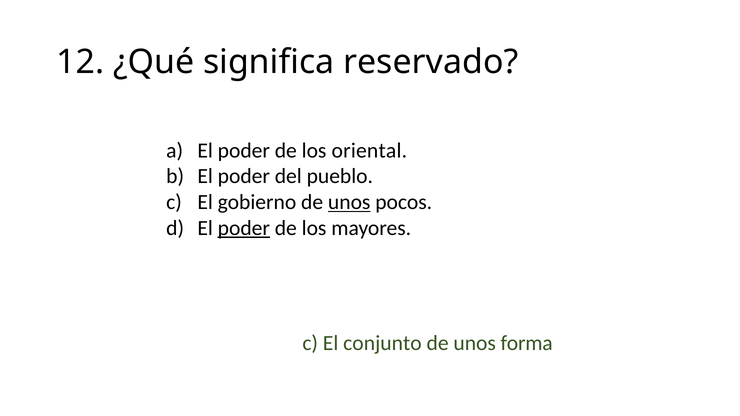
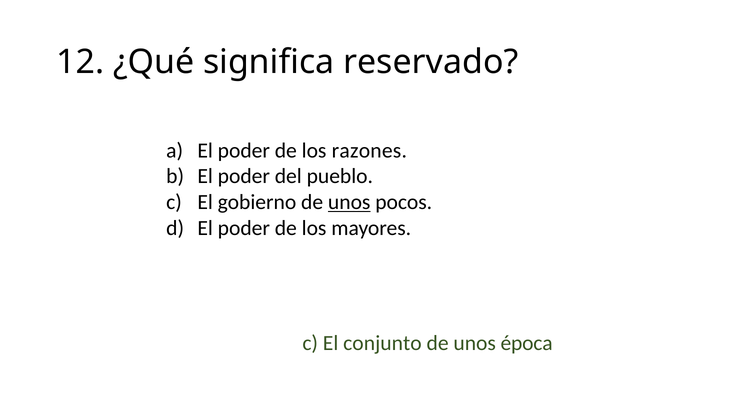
oriental: oriental -> razones
poder at (244, 228) underline: present -> none
forma: forma -> época
